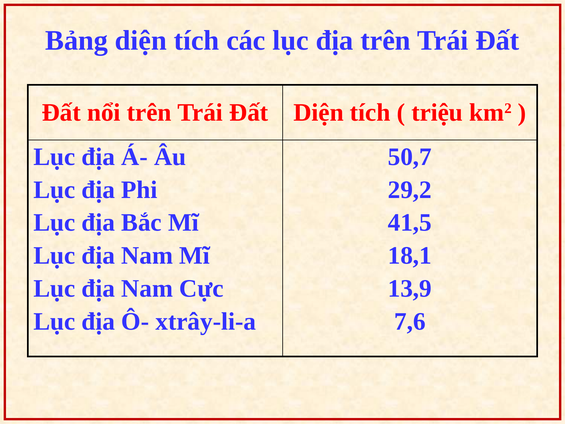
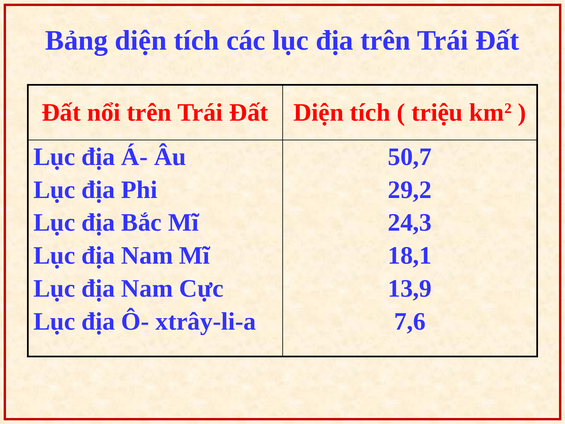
41,5: 41,5 -> 24,3
